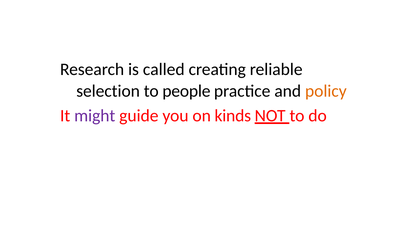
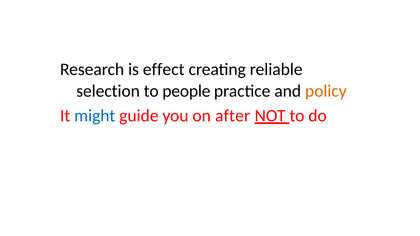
called: called -> effect
might colour: purple -> blue
kinds: kinds -> after
